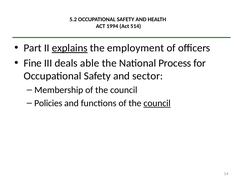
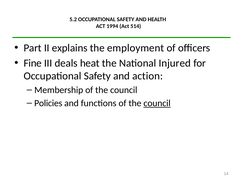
explains underline: present -> none
able: able -> heat
Process: Process -> Injured
sector: sector -> action
